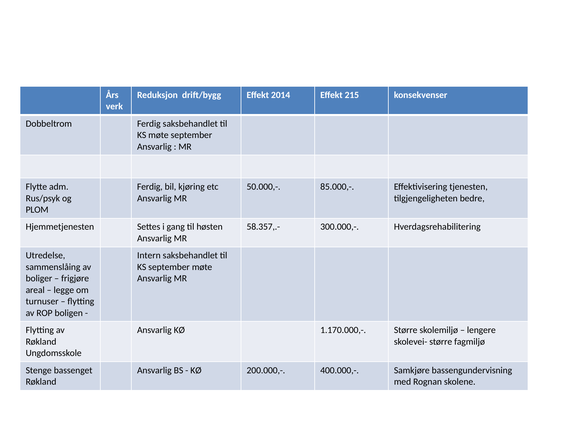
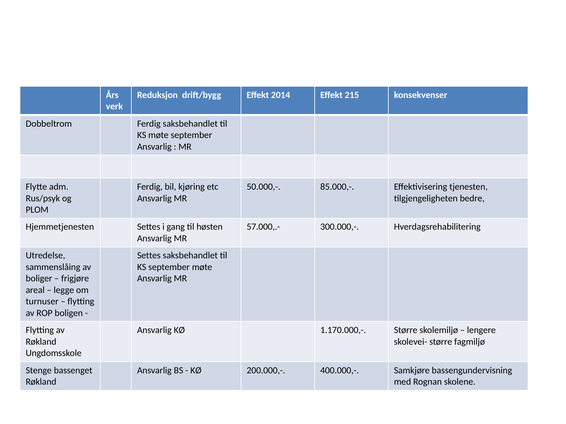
58.357,.-: 58.357,.- -> 57.000,.-
Intern at (149, 256): Intern -> Settes
